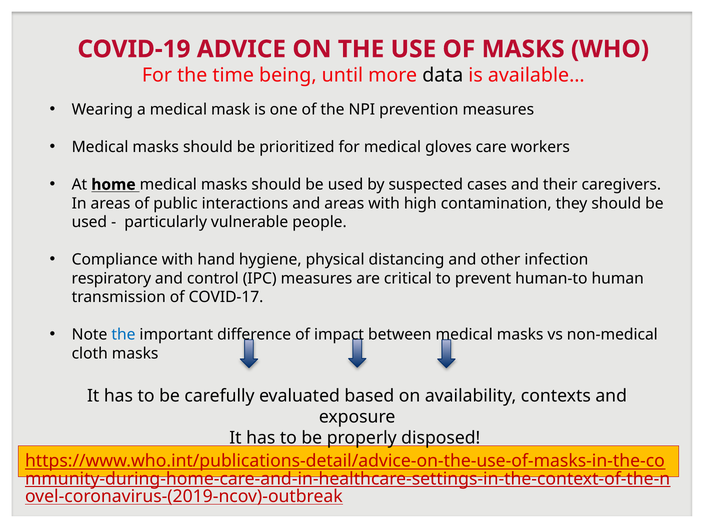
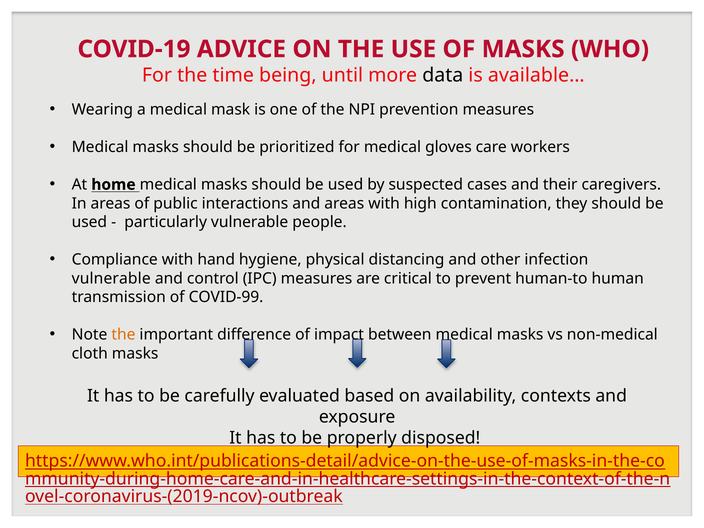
respiratory at (111, 278): respiratory -> vulnerable
COVID-17: COVID-17 -> COVID-99
the at (123, 335) colour: blue -> orange
